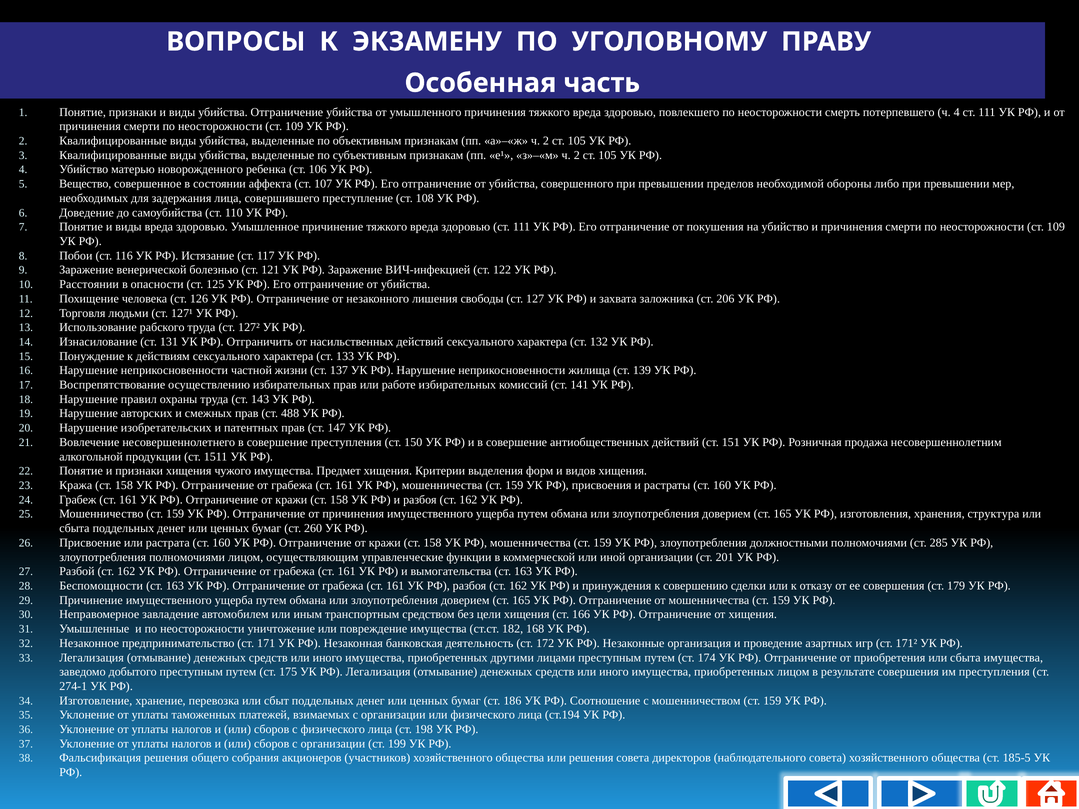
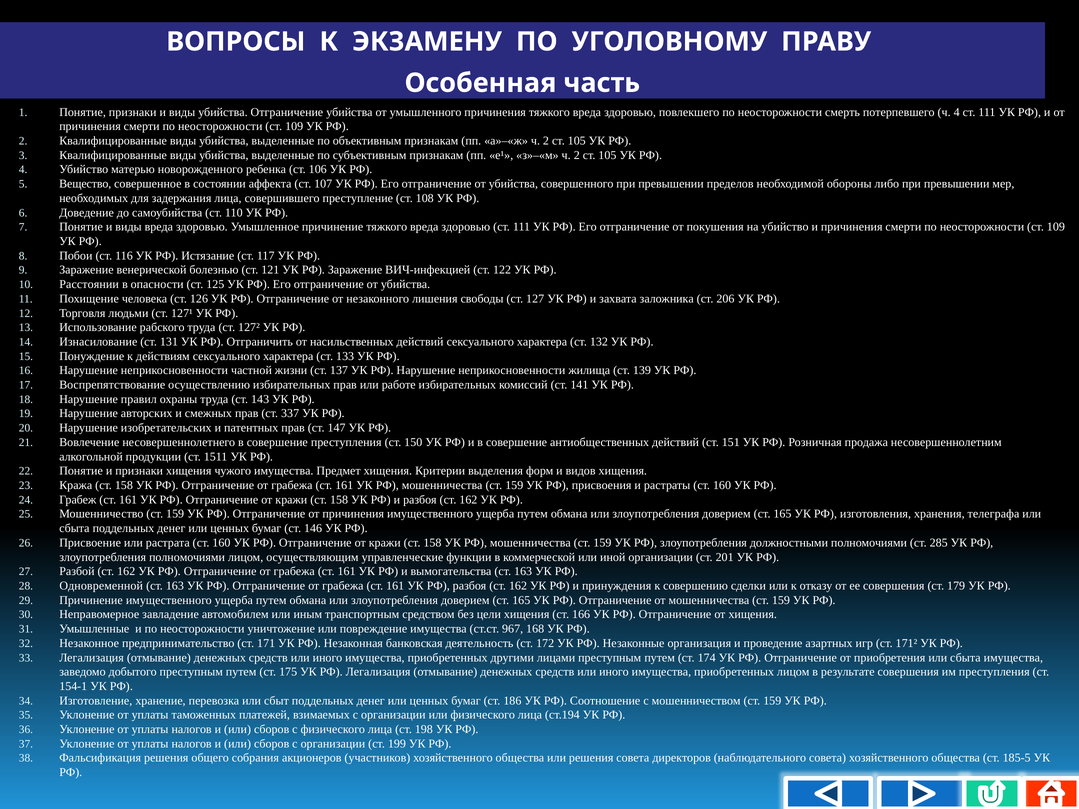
488: 488 -> 337
структура: структура -> телеграфа
260: 260 -> 146
Беспомощности: Беспомощности -> Одновременной
182: 182 -> 967
274-1: 274-1 -> 154-1
